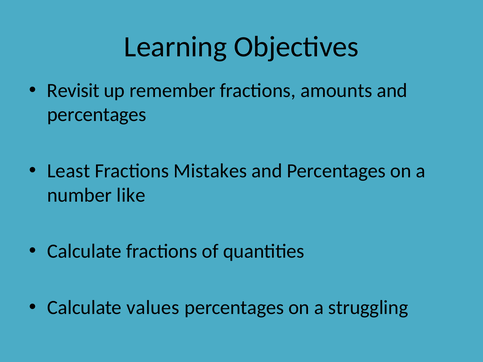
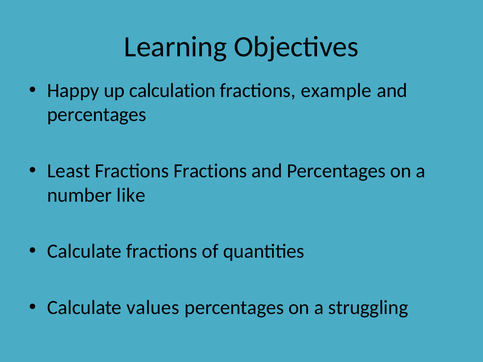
Revisit: Revisit -> Happy
remember: remember -> calculation
amounts: amounts -> example
Fractions Mistakes: Mistakes -> Fractions
